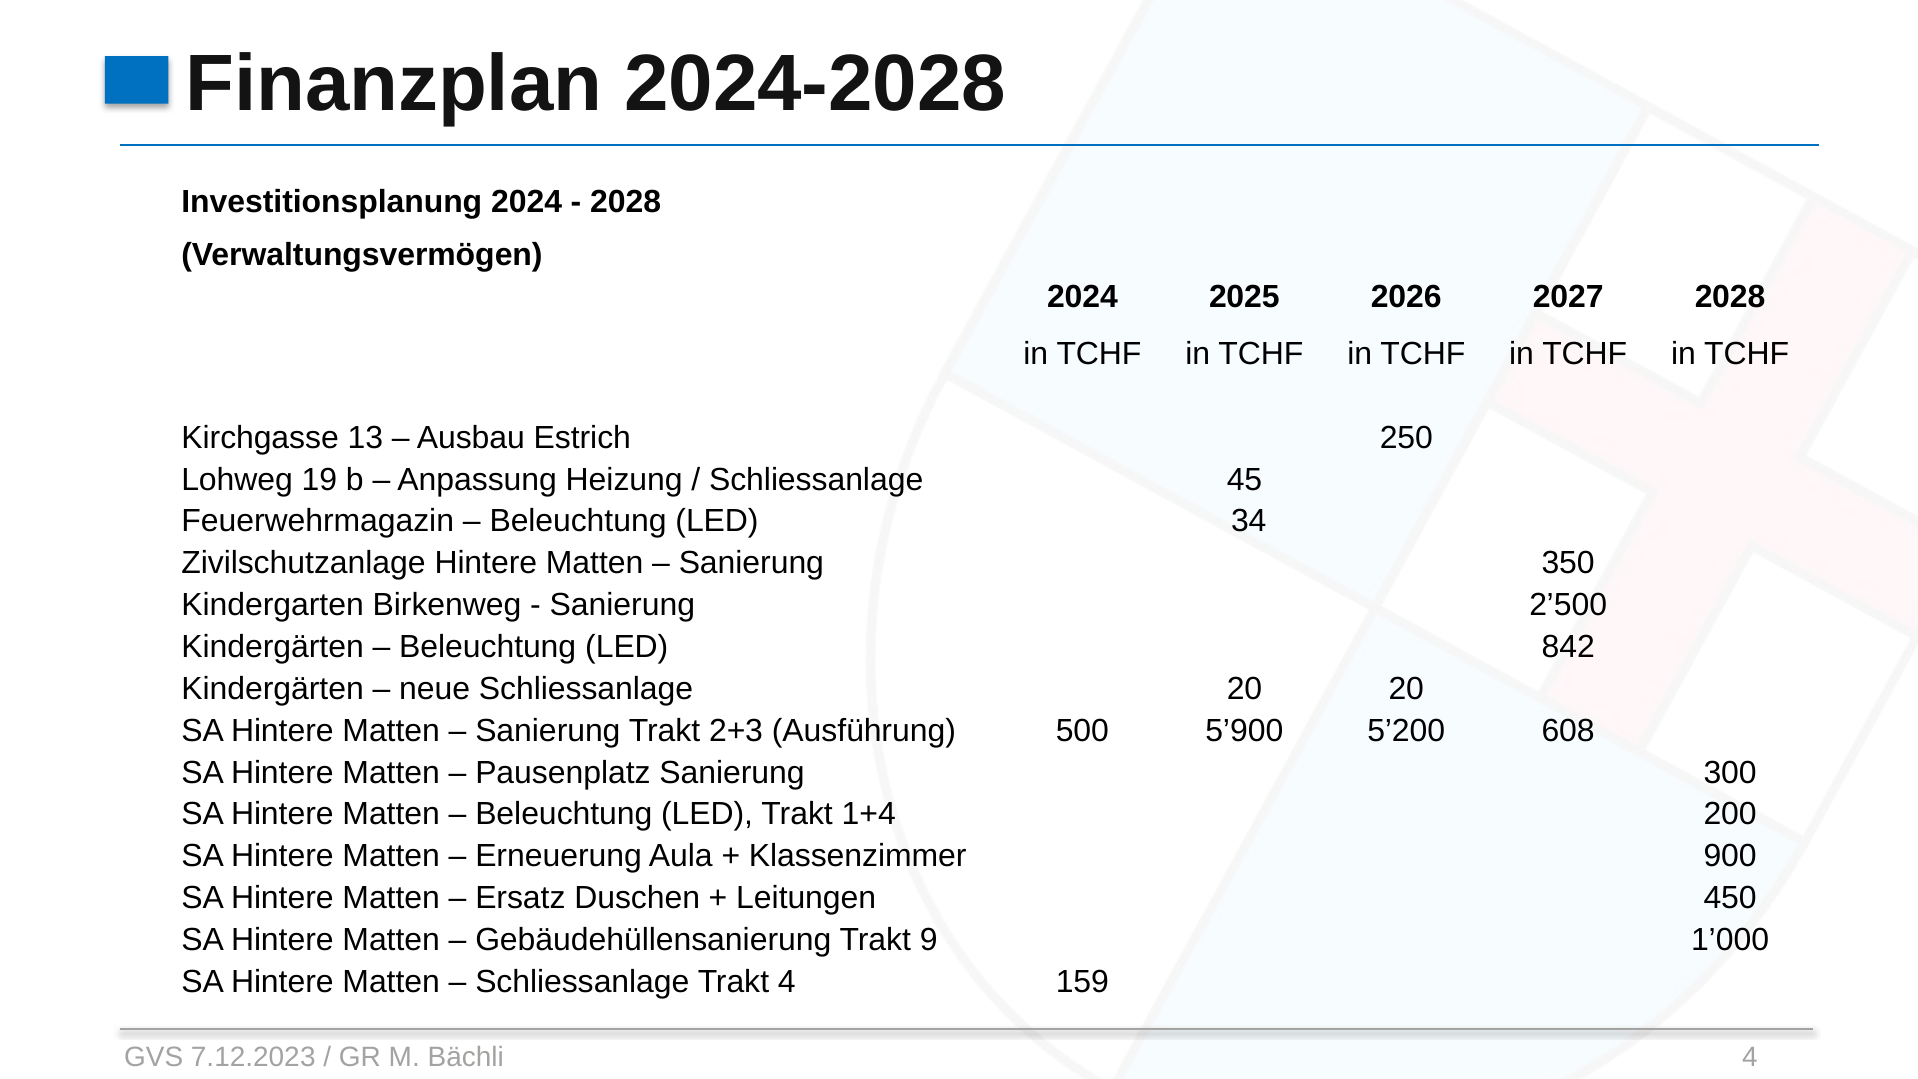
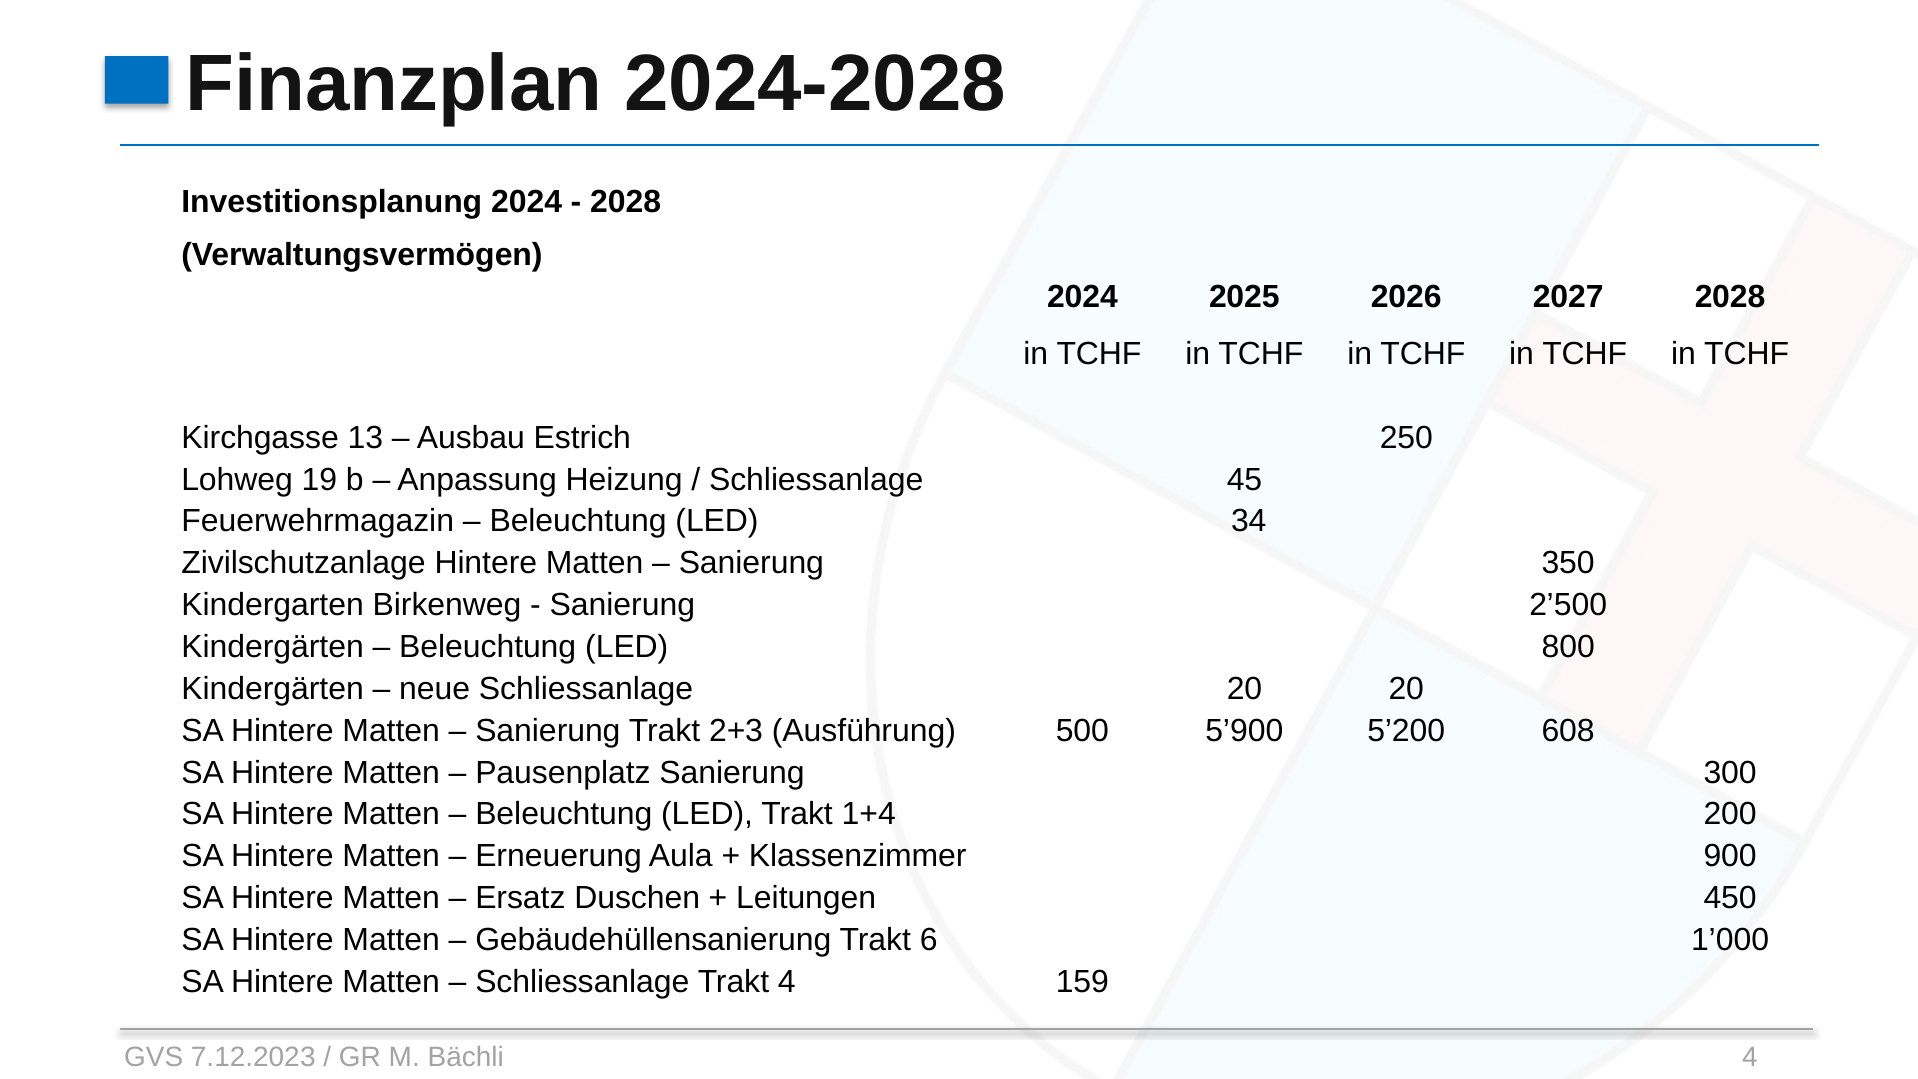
842: 842 -> 800
9: 9 -> 6
